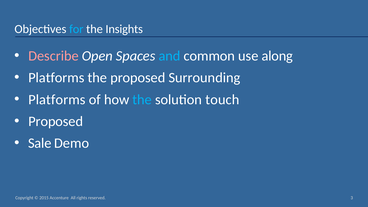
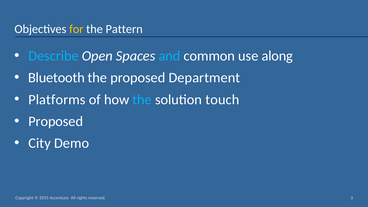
for colour: light blue -> yellow
Insights: Insights -> Pattern
Describe colour: pink -> light blue
Platforms at (56, 78): Platforms -> Bluetooth
Surrounding: Surrounding -> Department
Sale: Sale -> City
